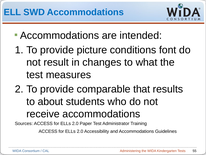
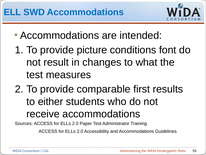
that: that -> first
about: about -> either
